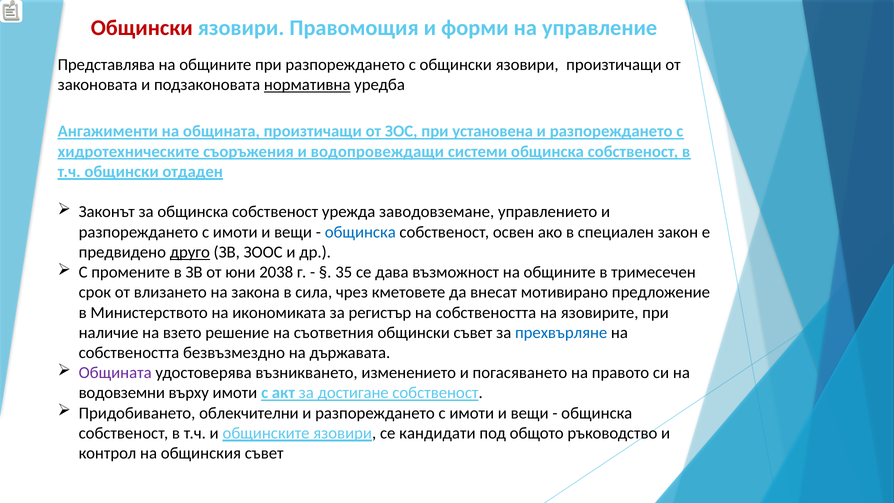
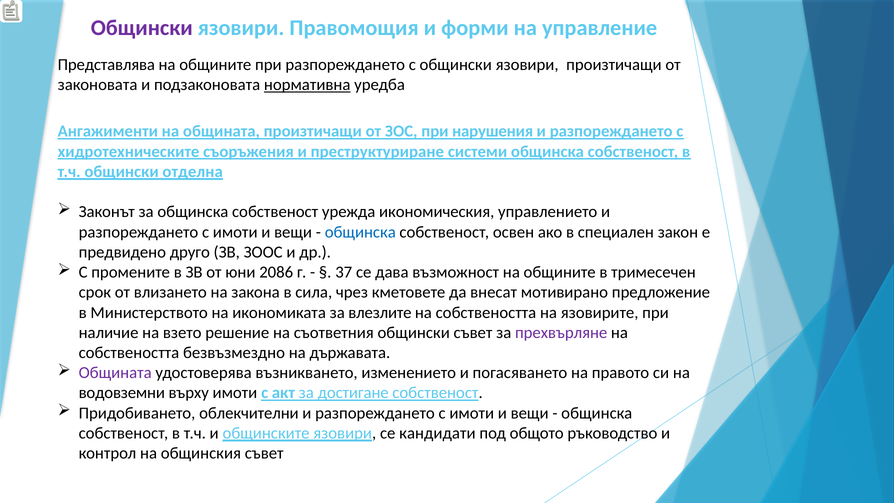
Общински at (142, 28) colour: red -> purple
установена: установена -> нарушения
водопровеждащи: водопровеждащи -> преструктуриране
отдаден: отдаден -> отделна
заводовземане: заводовземане -> икономическия
друго underline: present -> none
2038: 2038 -> 2086
35: 35 -> 37
регистър: регистър -> влезлите
прехвърляне colour: blue -> purple
